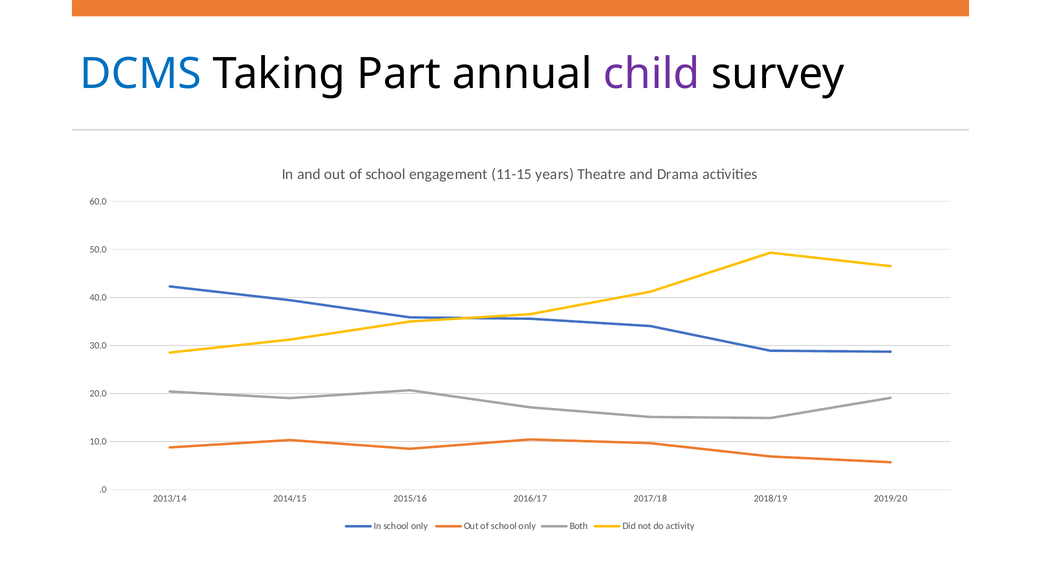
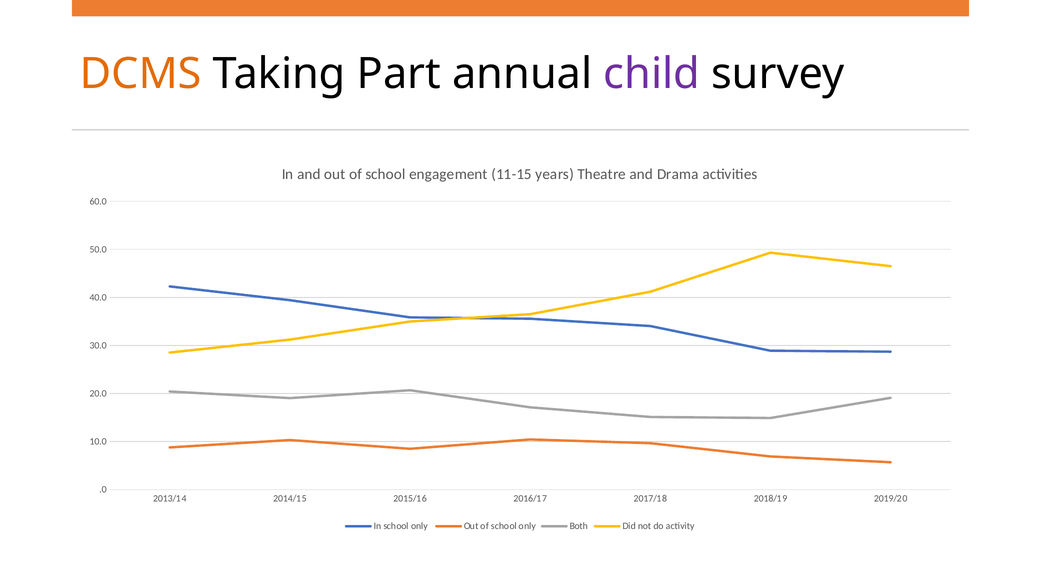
DCMS colour: blue -> orange
